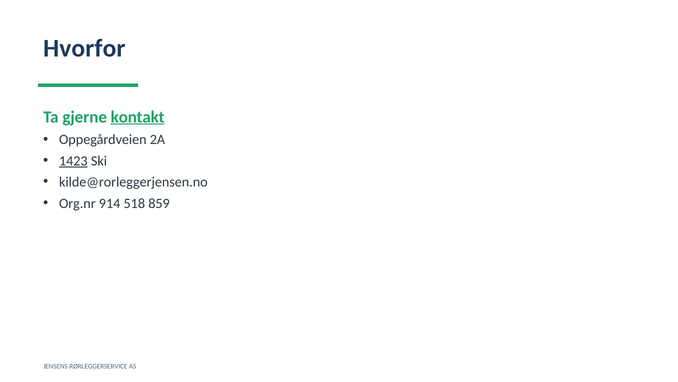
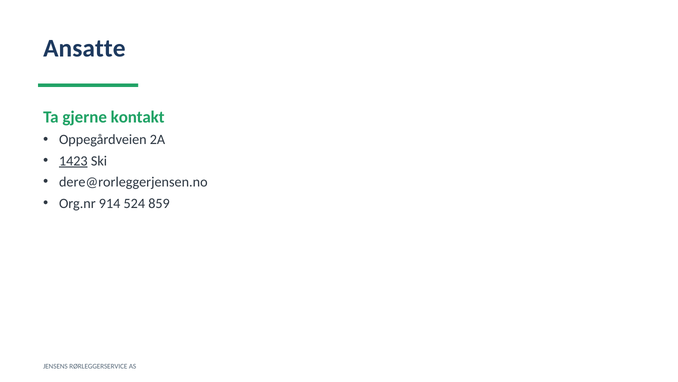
Hvorfor: Hvorfor -> Ansatte
kontakt underline: present -> none
kilde@rorleggerjensen.no: kilde@rorleggerjensen.no -> dere@rorleggerjensen.no
518: 518 -> 524
